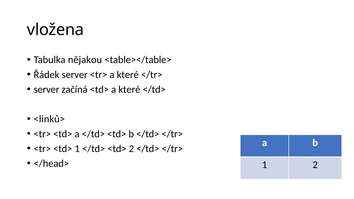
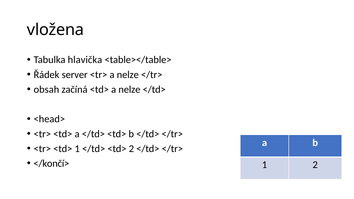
nějakou: nějakou -> hlavička
<tr> a které: které -> nelze
server at (47, 89): server -> obsah
<td> a které: které -> nelze
<linků>: <linků> -> <head>
</head>: </head> -> </končí>
